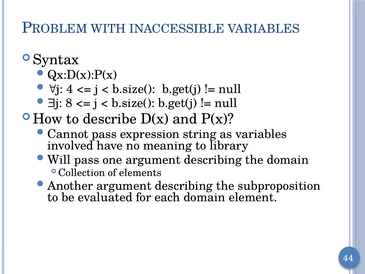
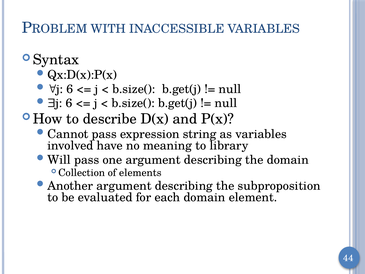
4 at (70, 89): 4 -> 6
8 at (69, 103): 8 -> 6
